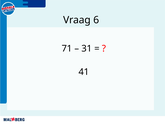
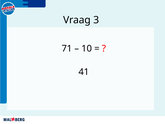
6: 6 -> 3
31: 31 -> 10
